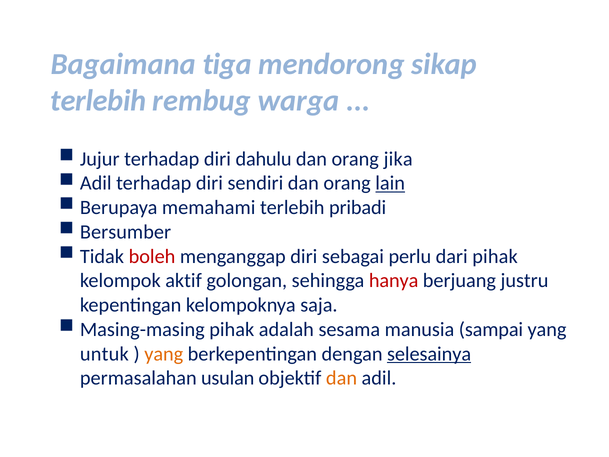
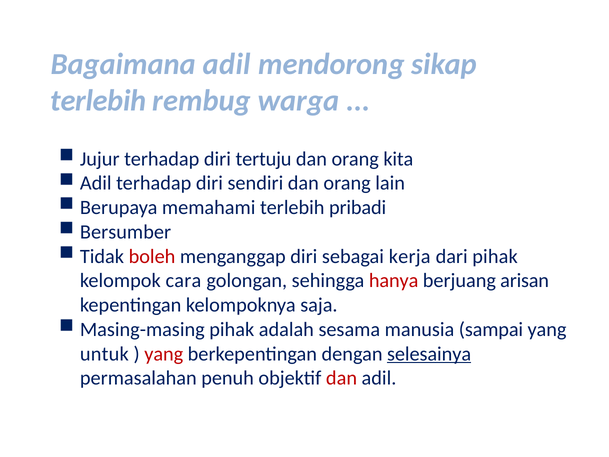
Bagaimana tiga: tiga -> adil
dahulu: dahulu -> tertuju
jika: jika -> kita
lain underline: present -> none
perlu: perlu -> kerja
aktif: aktif -> cara
justru: justru -> arisan
yang at (164, 354) colour: orange -> red
usulan: usulan -> penuh
dan at (342, 378) colour: orange -> red
